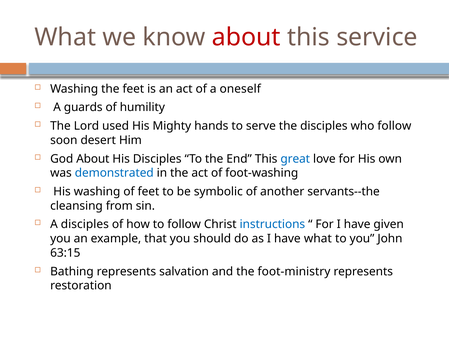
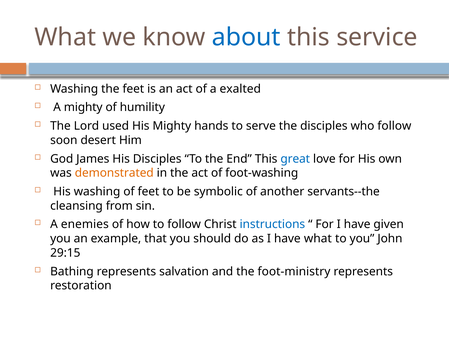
about at (246, 37) colour: red -> blue
oneself: oneself -> exalted
A guards: guards -> mighty
God About: About -> James
demonstrated colour: blue -> orange
A disciples: disciples -> enemies
63:15: 63:15 -> 29:15
